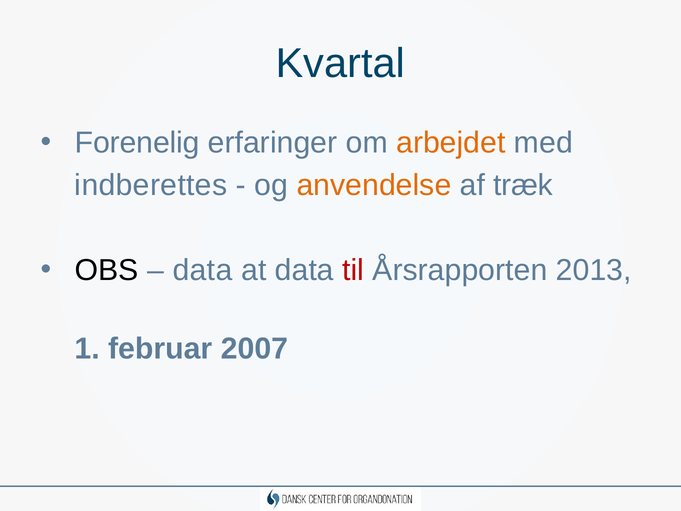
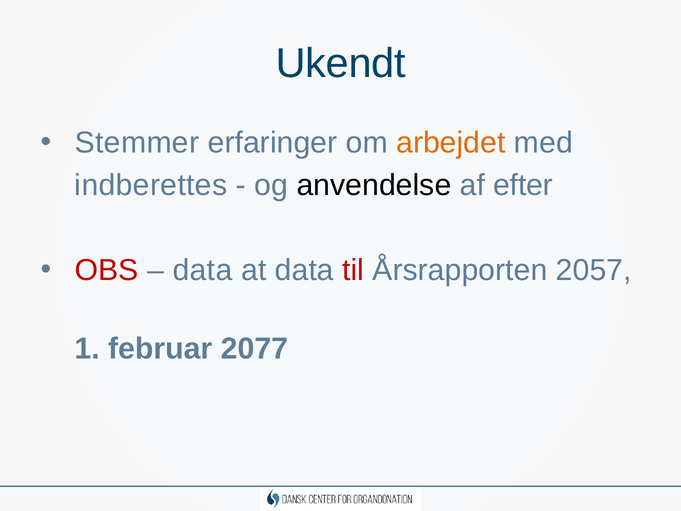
Kvartal: Kvartal -> Ukendt
Forenelig: Forenelig -> Stemmer
anvendelse colour: orange -> black
træk: træk -> efter
OBS colour: black -> red
2013: 2013 -> 2057
2007: 2007 -> 2077
